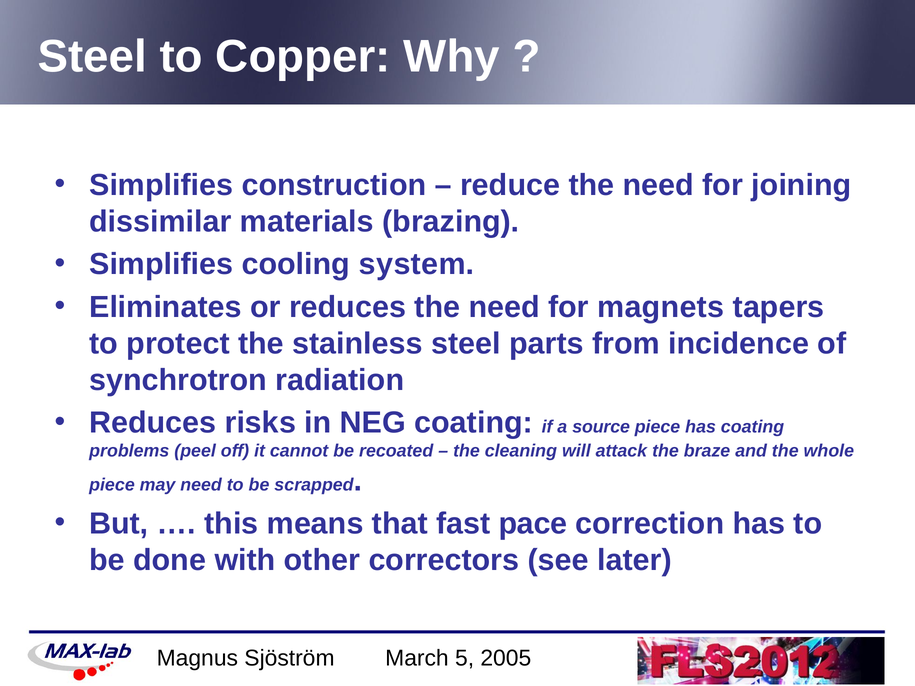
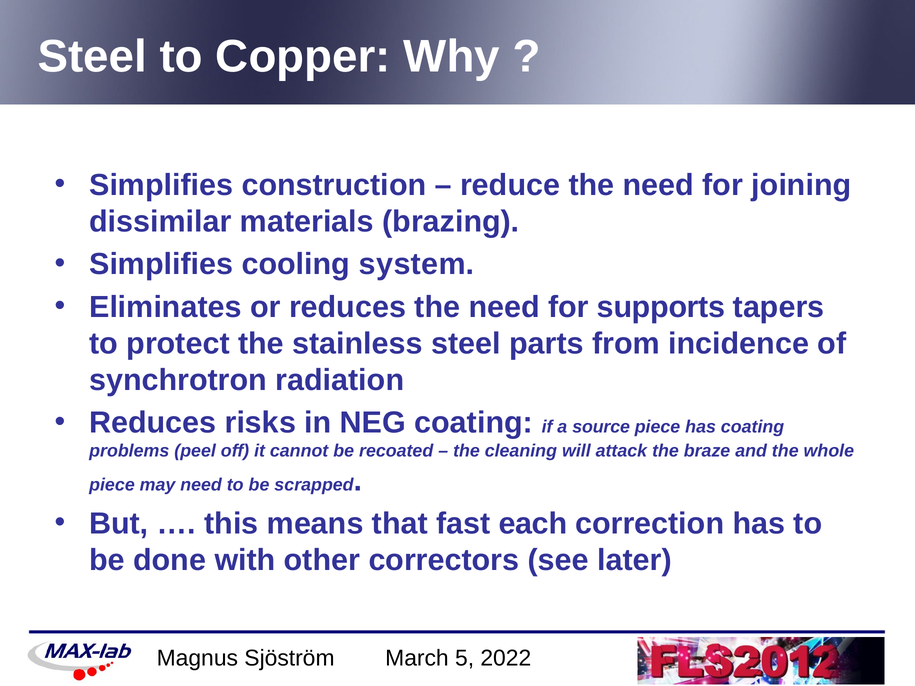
magnets: magnets -> supports
pace: pace -> each
2005: 2005 -> 2022
